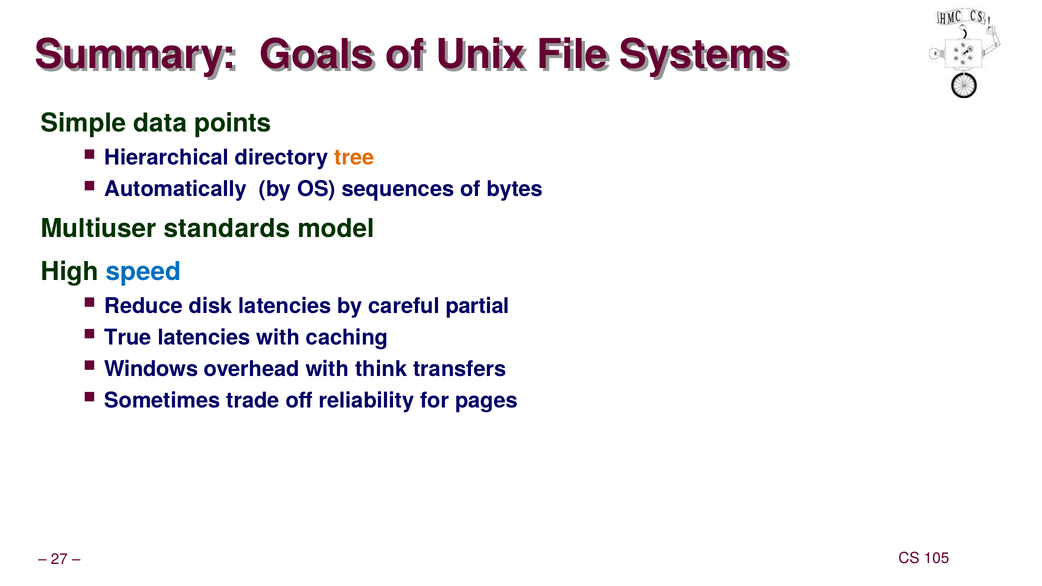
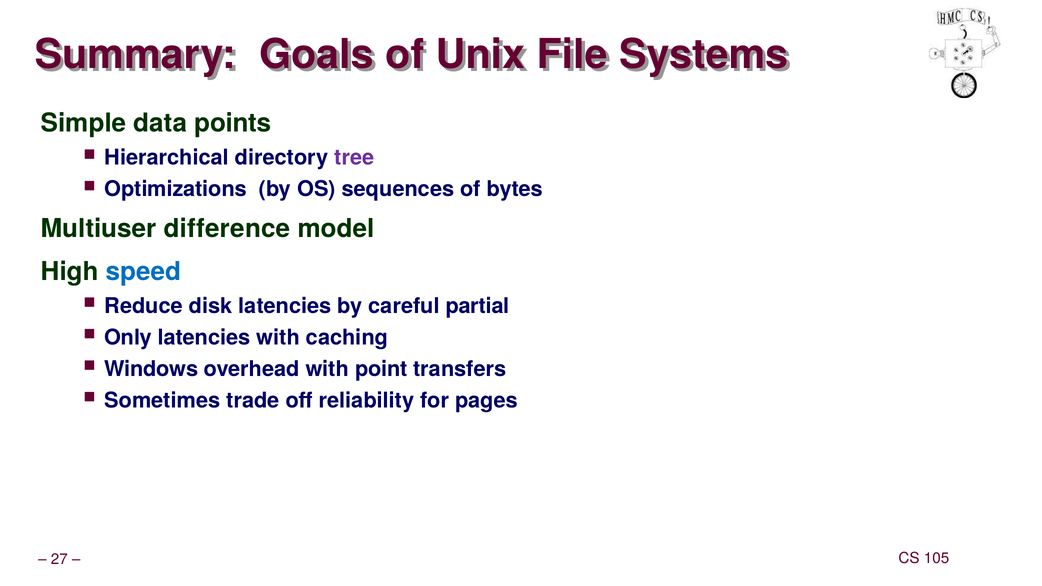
tree colour: orange -> purple
Automatically: Automatically -> Optimizations
standards: standards -> difference
True: True -> Only
think: think -> point
